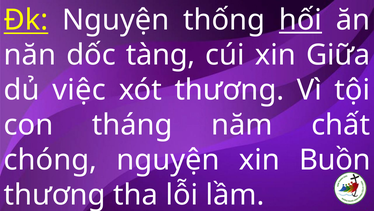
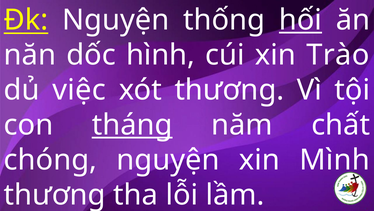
tàng: tàng -> hình
Giữa: Giữa -> Trào
tháng underline: none -> present
Buồn: Buồn -> Mình
